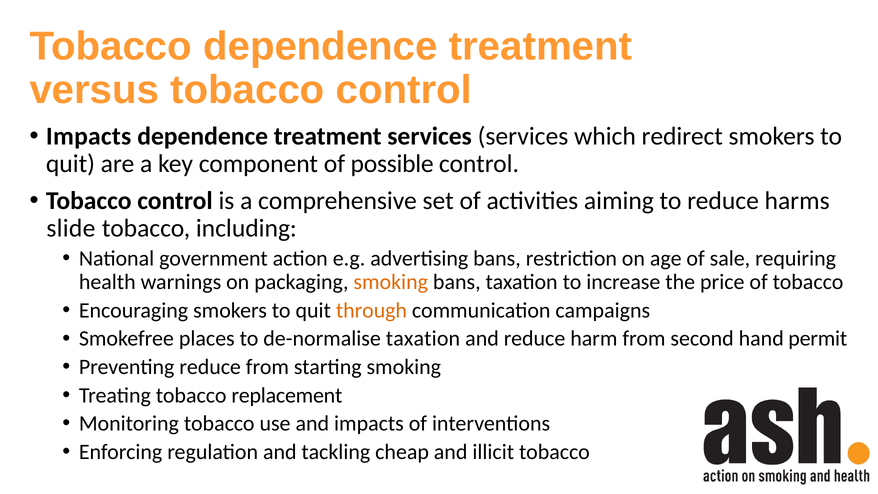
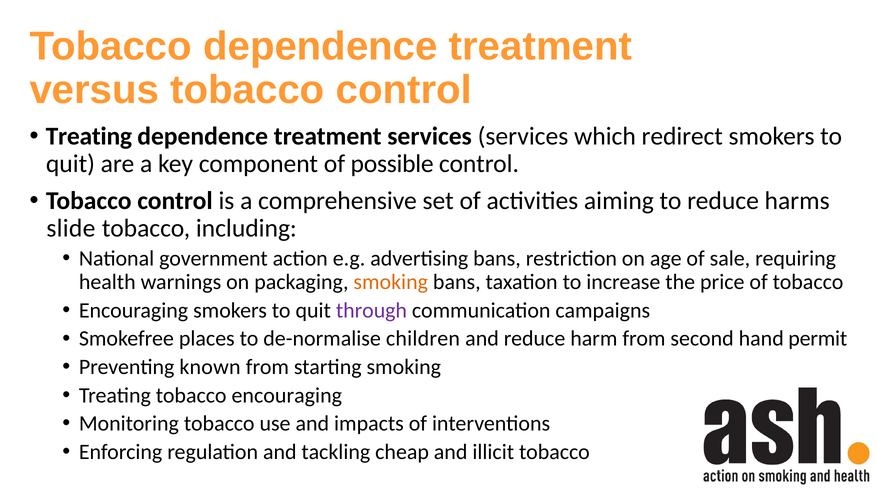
Impacts at (89, 136): Impacts -> Treating
through colour: orange -> purple
de-normalise taxation: taxation -> children
Preventing reduce: reduce -> known
tobacco replacement: replacement -> encouraging
